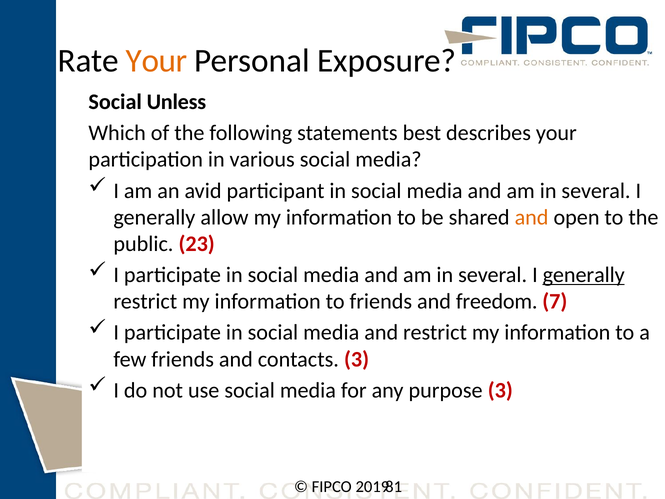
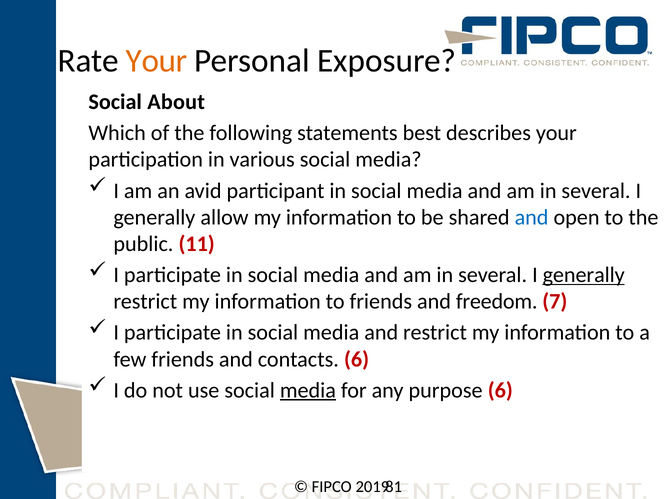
Unless: Unless -> About
and at (532, 217) colour: orange -> blue
23: 23 -> 11
contacts 3: 3 -> 6
media at (308, 390) underline: none -> present
purpose 3: 3 -> 6
